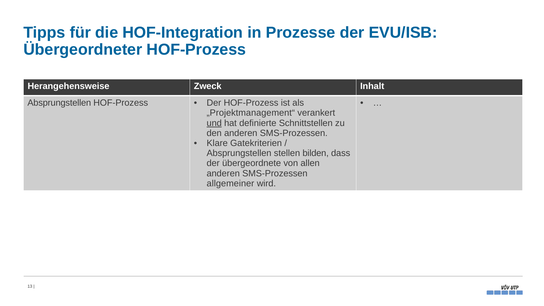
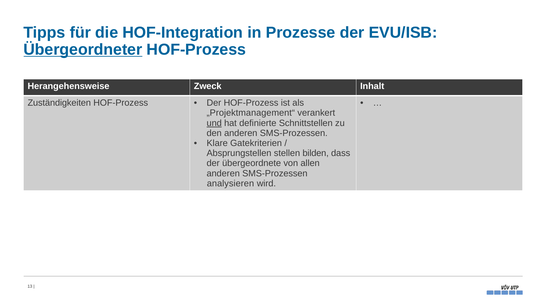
Übergeordneter underline: none -> present
Absprungstellen at (59, 103): Absprungstellen -> Zuständigkeiten
allgemeiner: allgemeiner -> analysieren
